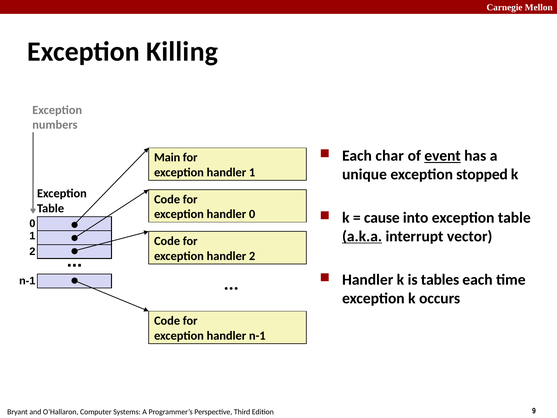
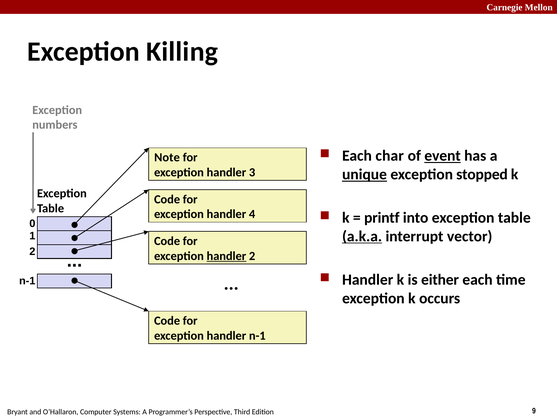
Main: Main -> Note
handler 1: 1 -> 3
unique underline: none -> present
handler 0: 0 -> 4
cause: cause -> printf
handler at (226, 256) underline: none -> present
tables: tables -> either
